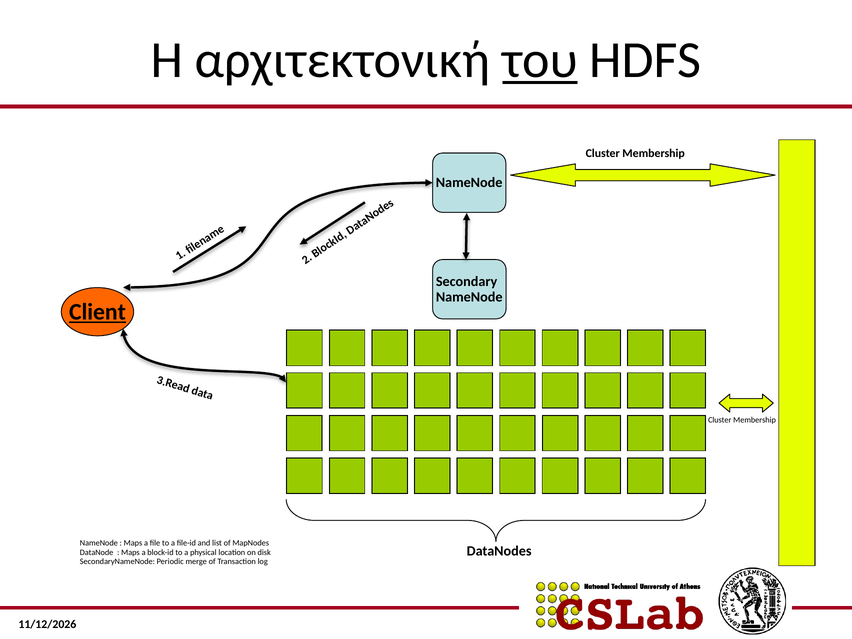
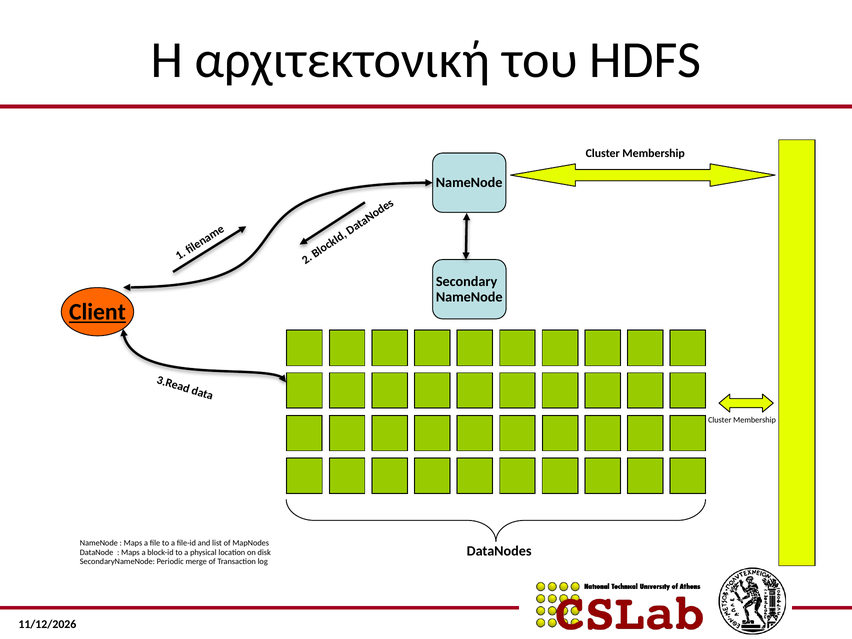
του underline: present -> none
